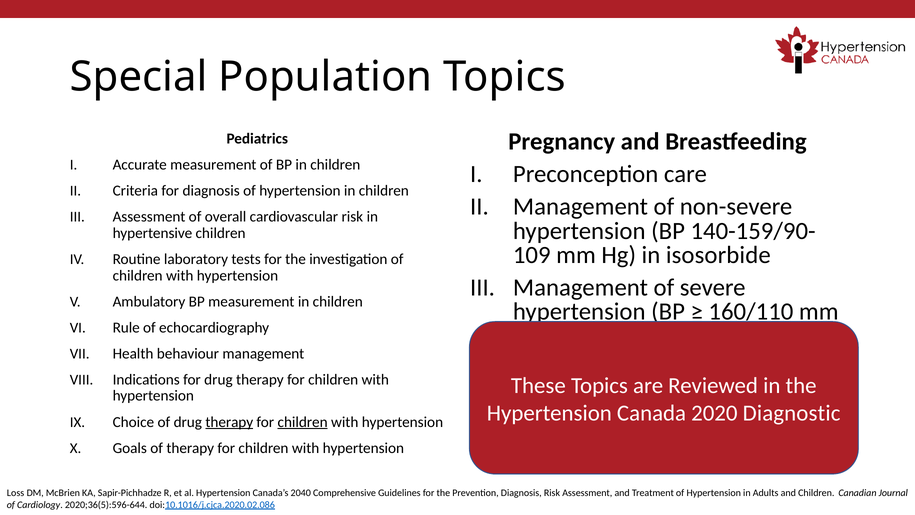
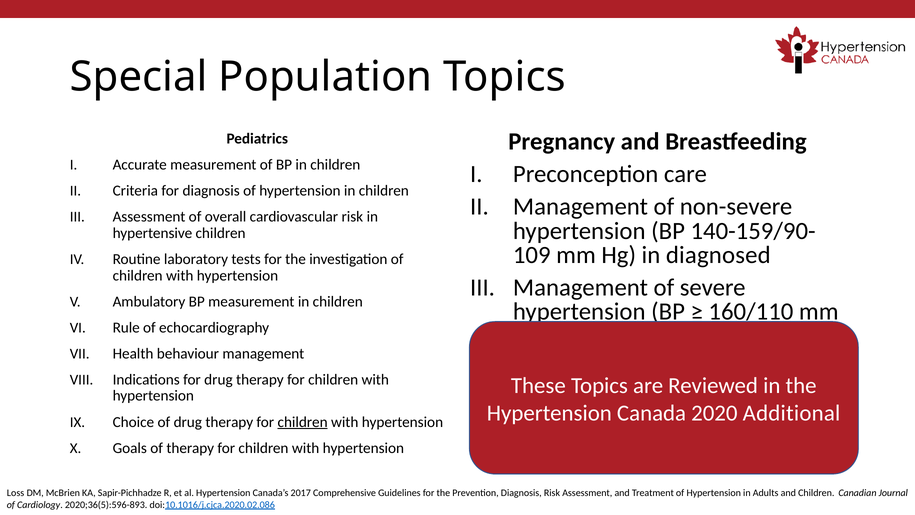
isosorbide: isosorbide -> diagnosed
Diagnostic: Diagnostic -> Additional
therapy at (229, 422) underline: present -> none
2040: 2040 -> 2017
2020;36(5):596-644: 2020;36(5):596-644 -> 2020;36(5):596-893
